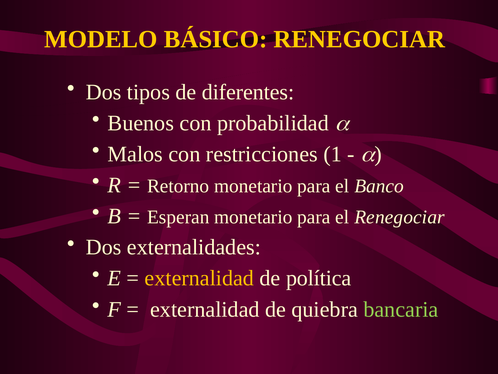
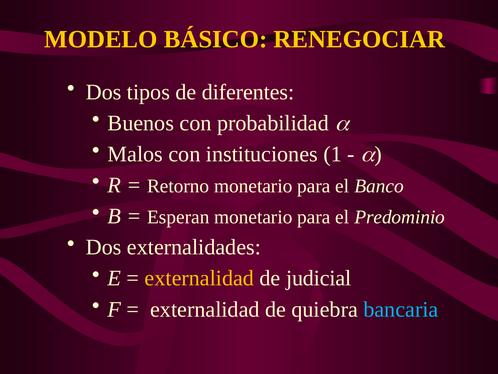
restricciones: restricciones -> instituciones
el Renegociar: Renegociar -> Predominio
política: política -> judicial
bancaria colour: light green -> light blue
